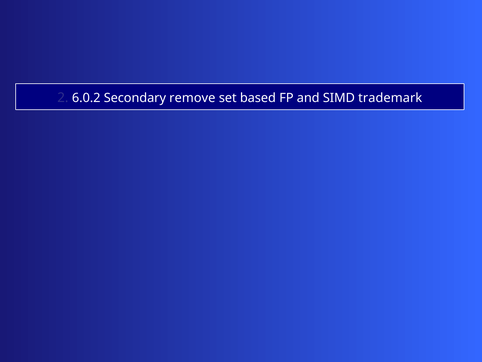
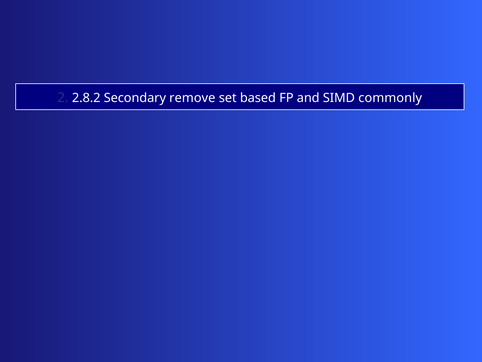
6.0.2: 6.0.2 -> 2.8.2
trademark: trademark -> commonly
